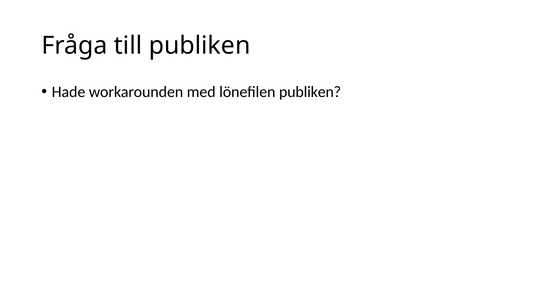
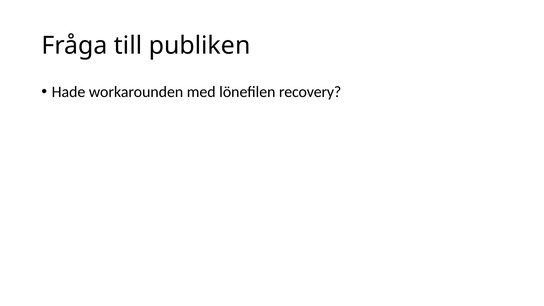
lönefilen publiken: publiken -> recovery
